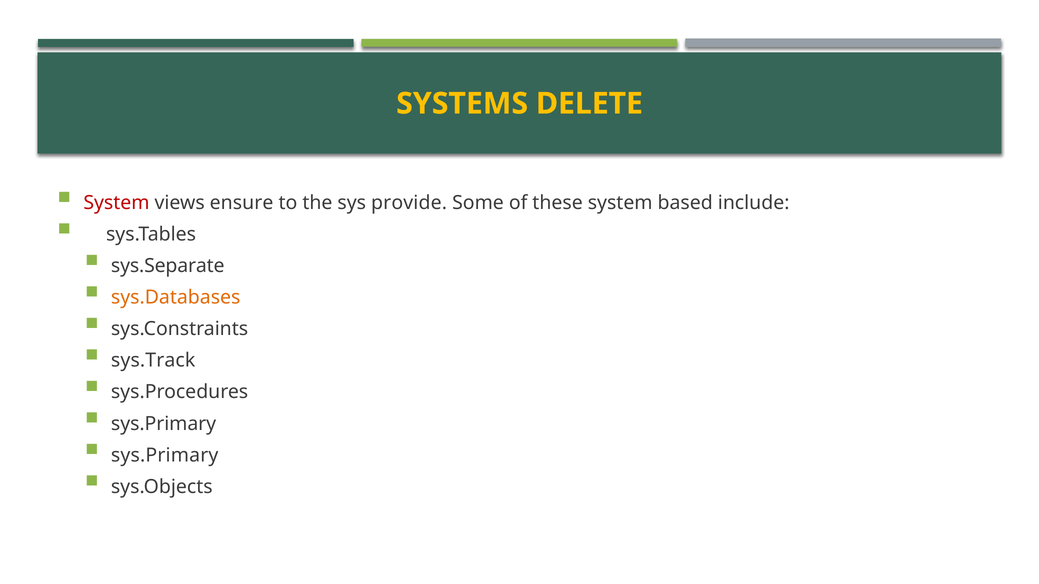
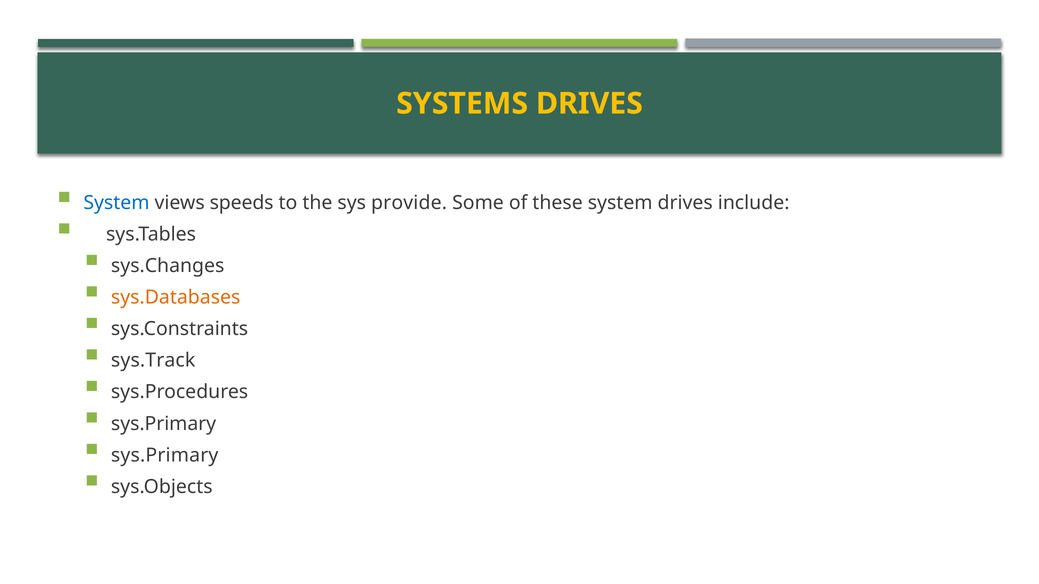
SYSTEMS DELETE: DELETE -> DRIVES
System at (116, 203) colour: red -> blue
ensure: ensure -> speeds
system based: based -> drives
sys.Separate: sys.Separate -> sys.Changes
